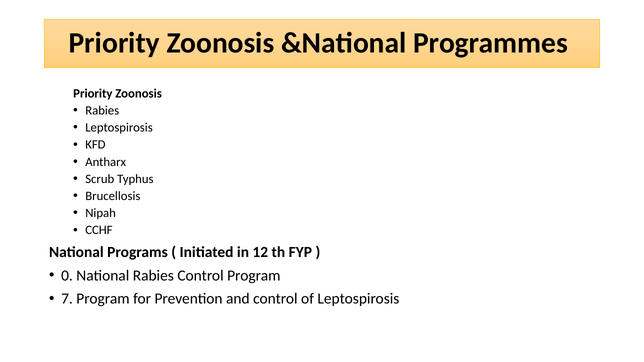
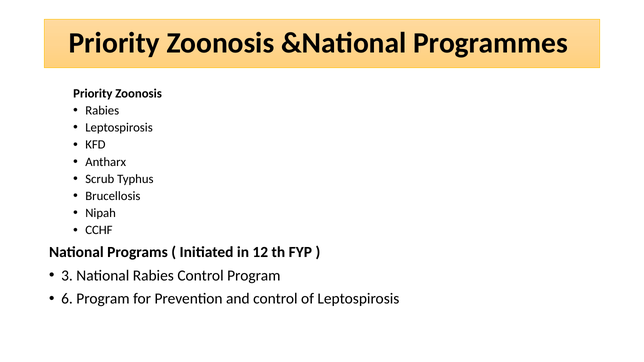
0: 0 -> 3
7: 7 -> 6
